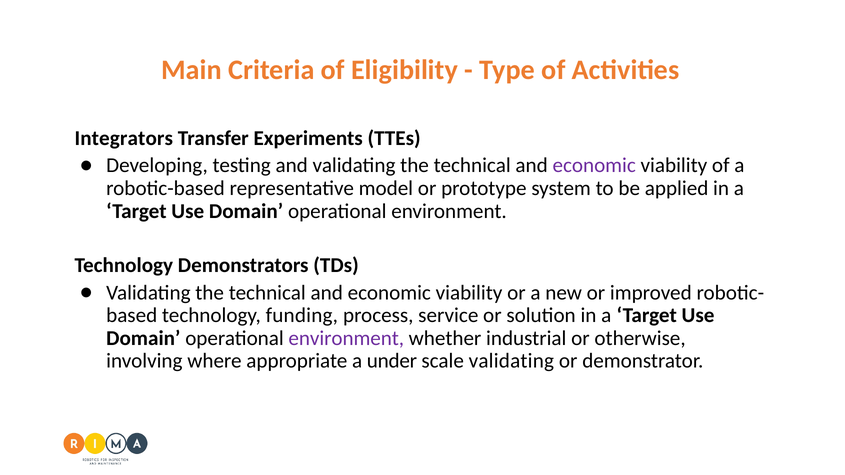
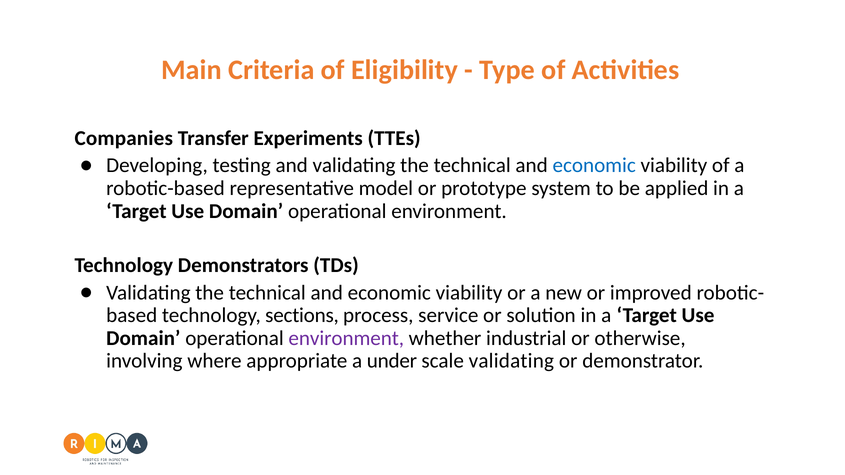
Integrators: Integrators -> Companies
economic at (594, 166) colour: purple -> blue
funding: funding -> sections
